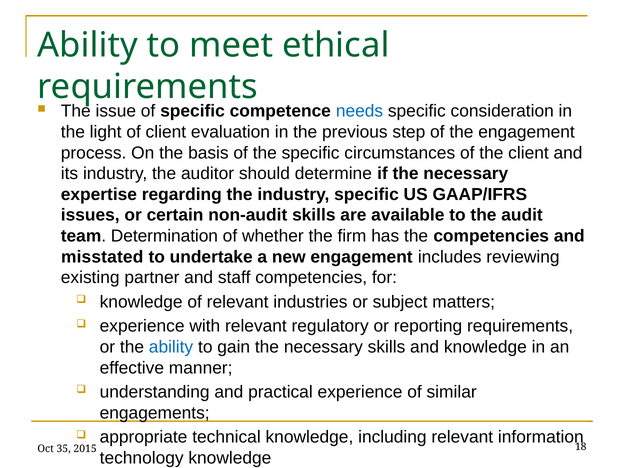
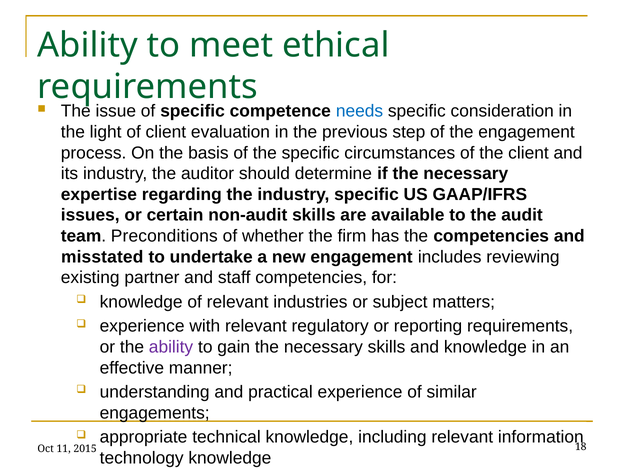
Determination: Determination -> Preconditions
ability at (171, 347) colour: blue -> purple
35: 35 -> 11
